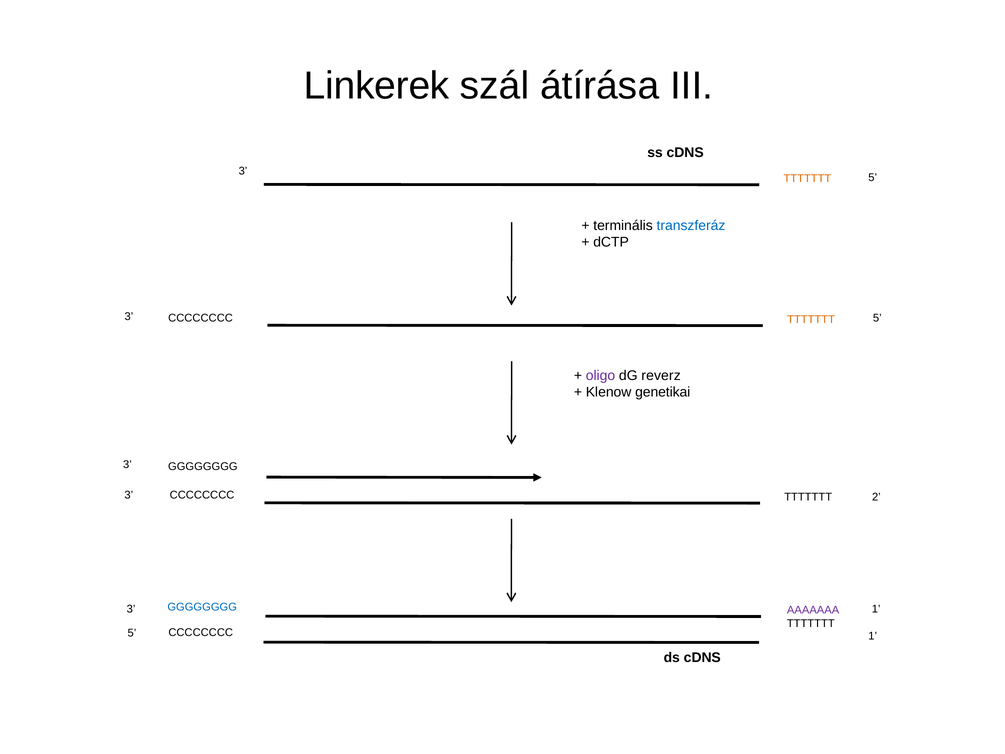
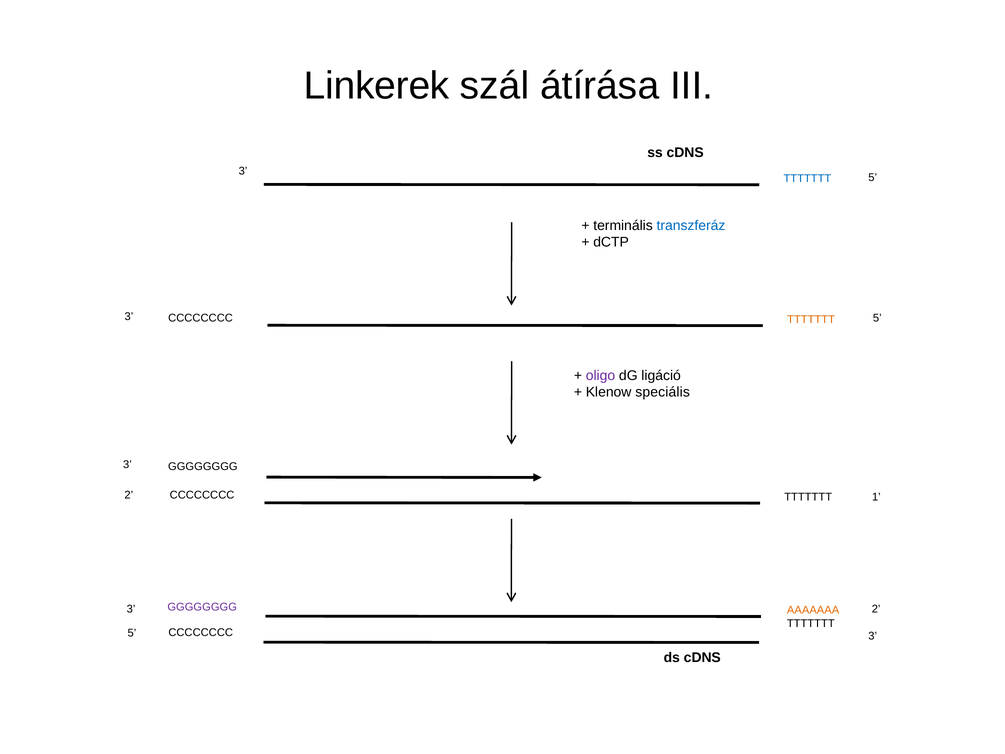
TTTTTTT at (807, 179) colour: orange -> blue
reverz: reverz -> ligáció
genetikai: genetikai -> speciális
3 at (129, 495): 3 -> 2
2: 2 -> 1
GGGGGGGG at (202, 607) colour: blue -> purple
1 at (876, 609): 1 -> 2
AAAAAAA colour: purple -> orange
5 1: 1 -> 3
